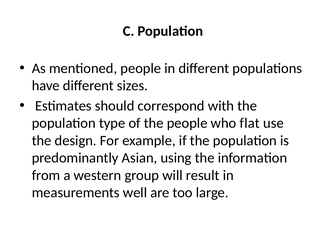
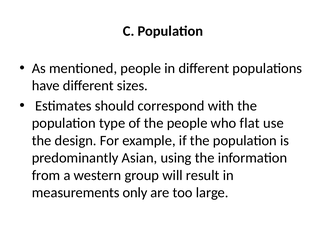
well: well -> only
